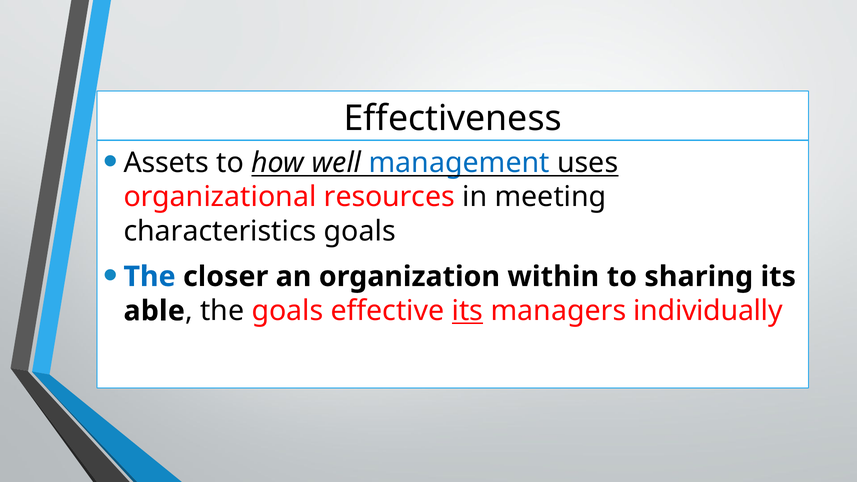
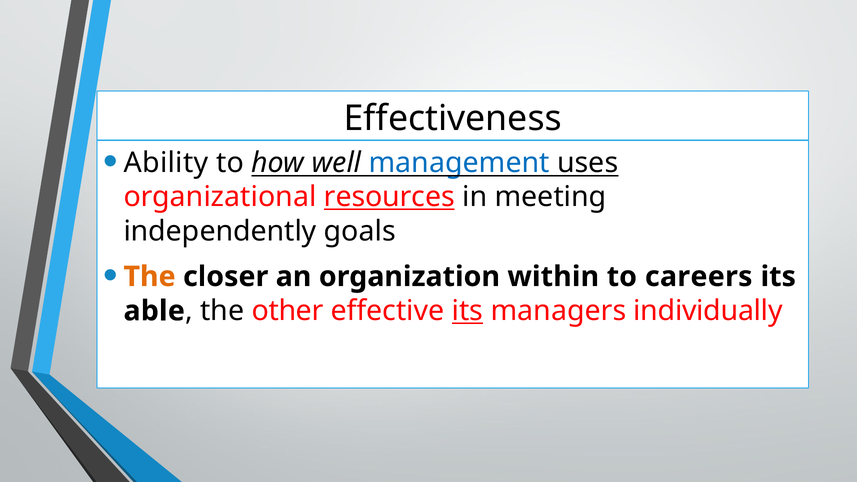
Assets: Assets -> Ability
resources underline: none -> present
characteristics: characteristics -> independently
The at (150, 277) colour: blue -> orange
sharing: sharing -> careers
the goals: goals -> other
